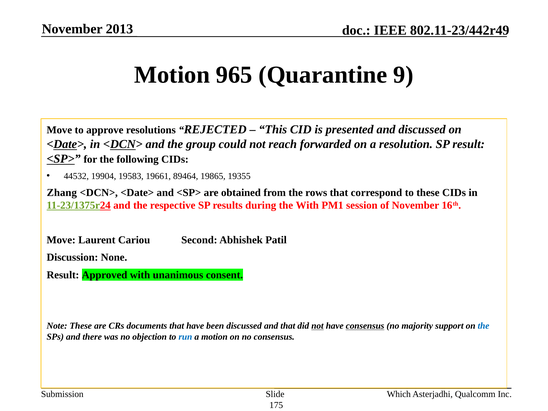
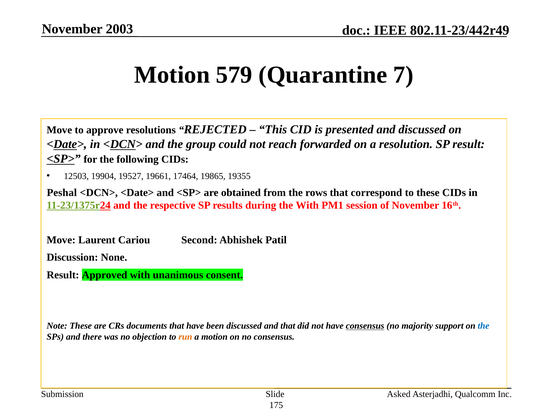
2013: 2013 -> 2003
965: 965 -> 579
9: 9 -> 7
44532: 44532 -> 12503
19583: 19583 -> 19527
89464: 89464 -> 17464
Zhang: Zhang -> Peshal
not at (317, 326) underline: present -> none
run colour: blue -> orange
Which: Which -> Asked
